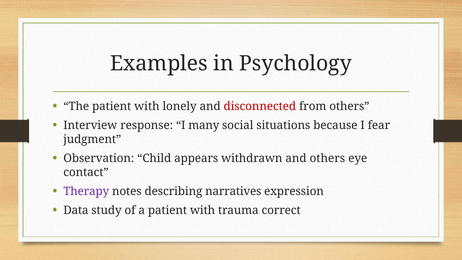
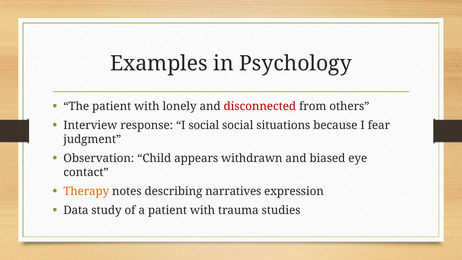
I many: many -> social
and others: others -> biased
Therapy colour: purple -> orange
correct: correct -> studies
